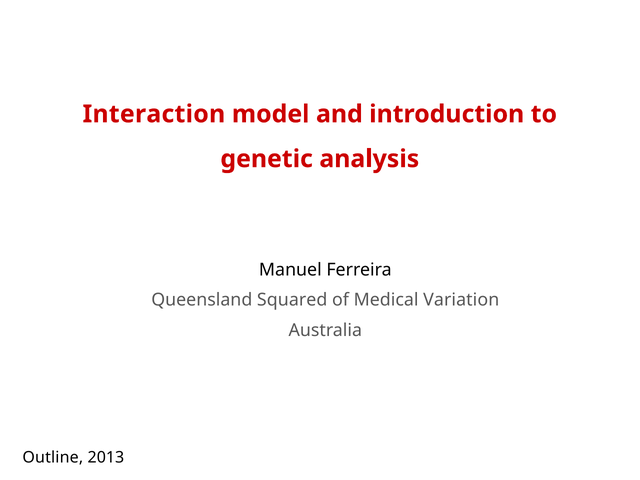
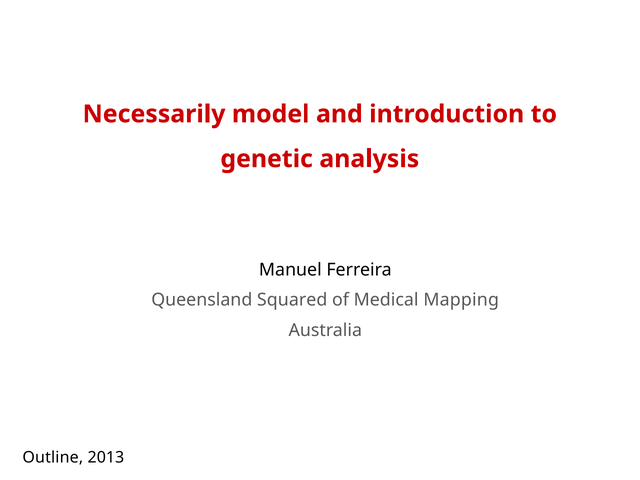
Interaction: Interaction -> Necessarily
Variation: Variation -> Mapping
